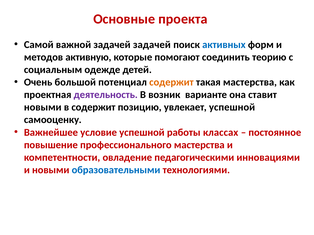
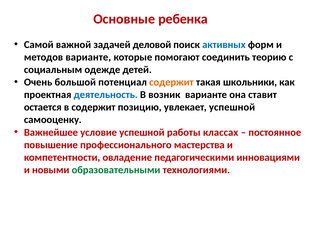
проекта: проекта -> ребенка
задачей задачей: задачей -> деловой
методов активную: активную -> варианте
такая мастерства: мастерства -> школьники
деятельность colour: purple -> blue
новыми at (43, 107): новыми -> остается
образовательными colour: blue -> green
